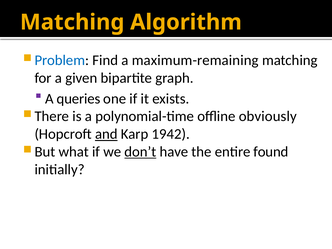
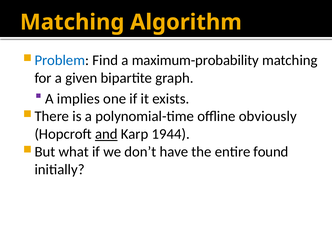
maximum-remaining: maximum-remaining -> maximum-probability
queries: queries -> implies
1942: 1942 -> 1944
don’t underline: present -> none
